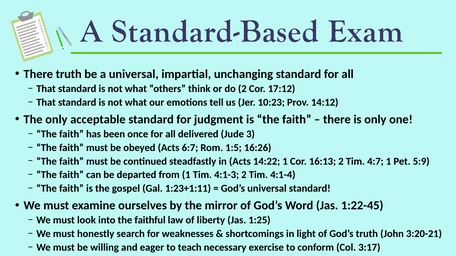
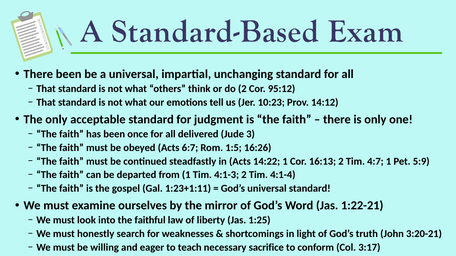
There truth: truth -> been
17:12: 17:12 -> 95:12
1:22-45: 1:22-45 -> 1:22-21
exercise: exercise -> sacrifice
